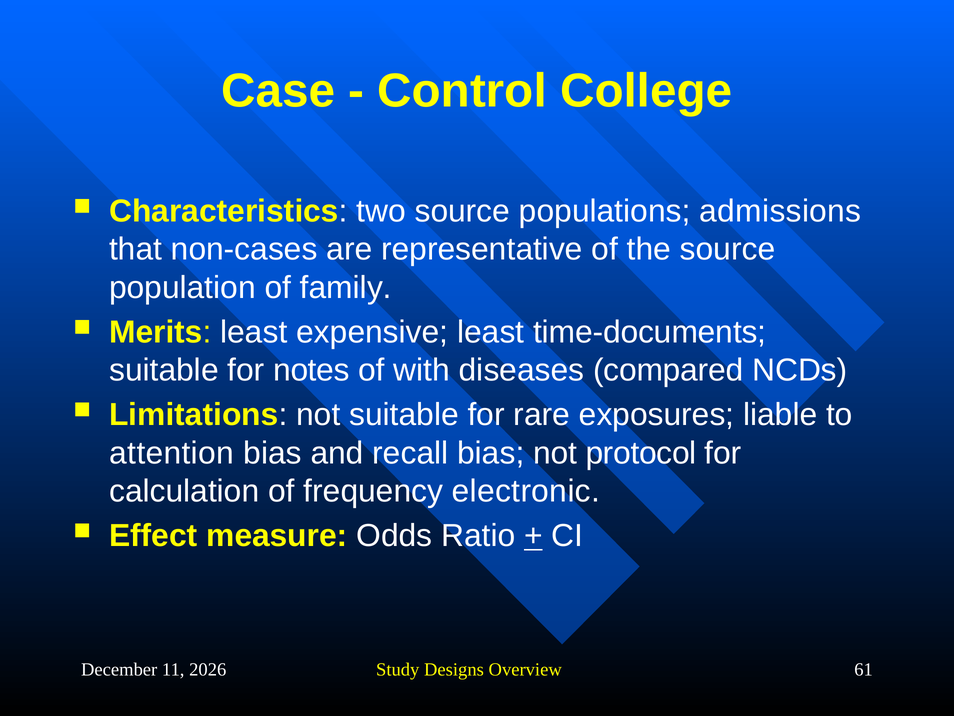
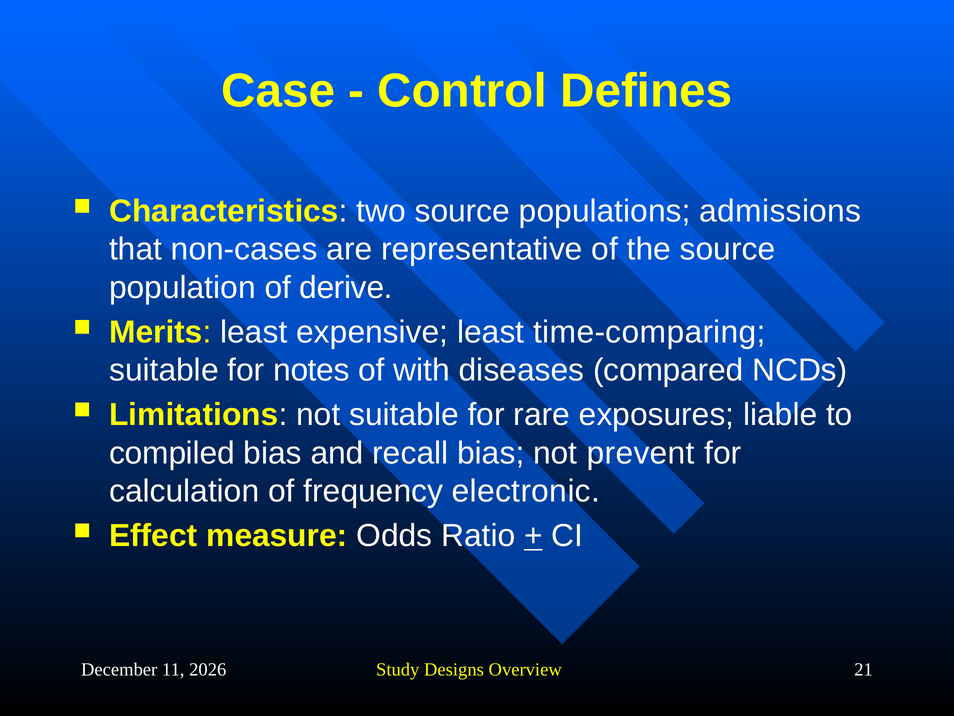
College: College -> Defines
family: family -> derive
time-documents: time-documents -> time-comparing
attention: attention -> compiled
protocol: protocol -> prevent
61: 61 -> 21
